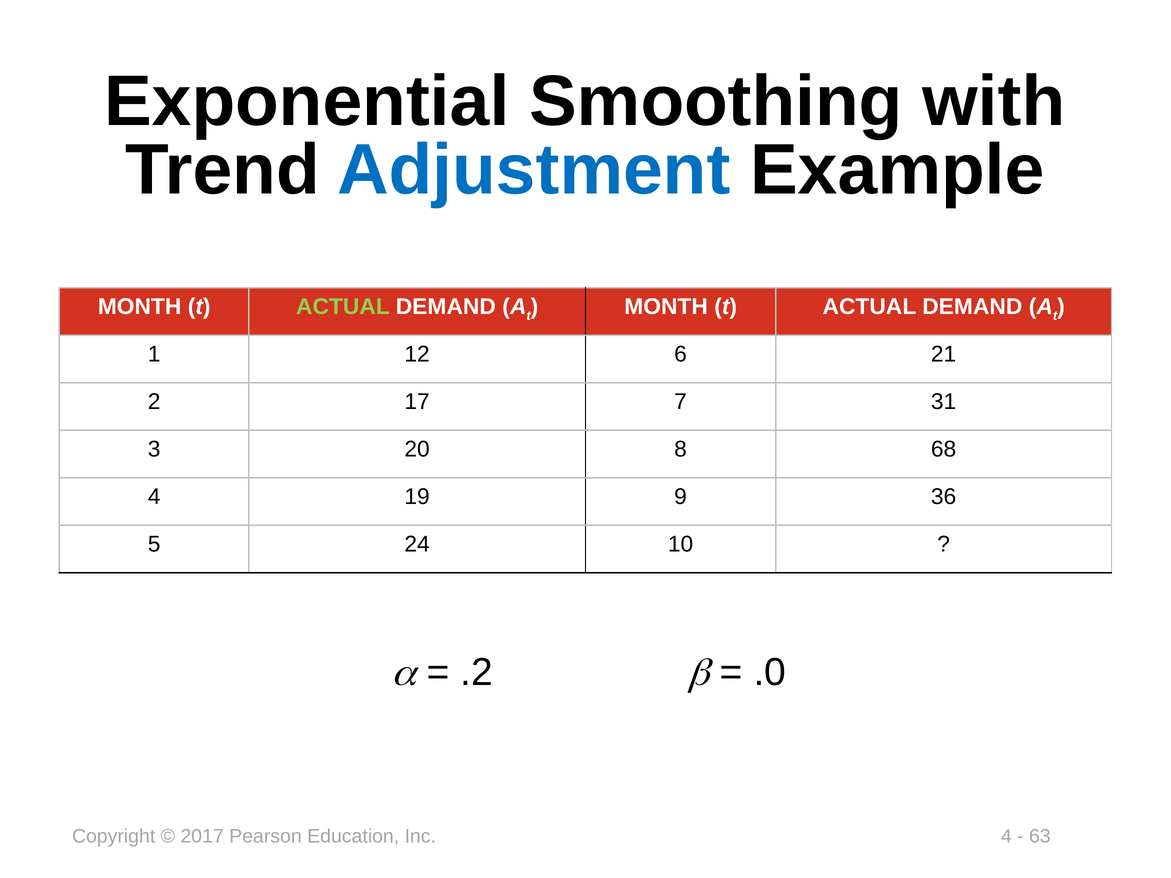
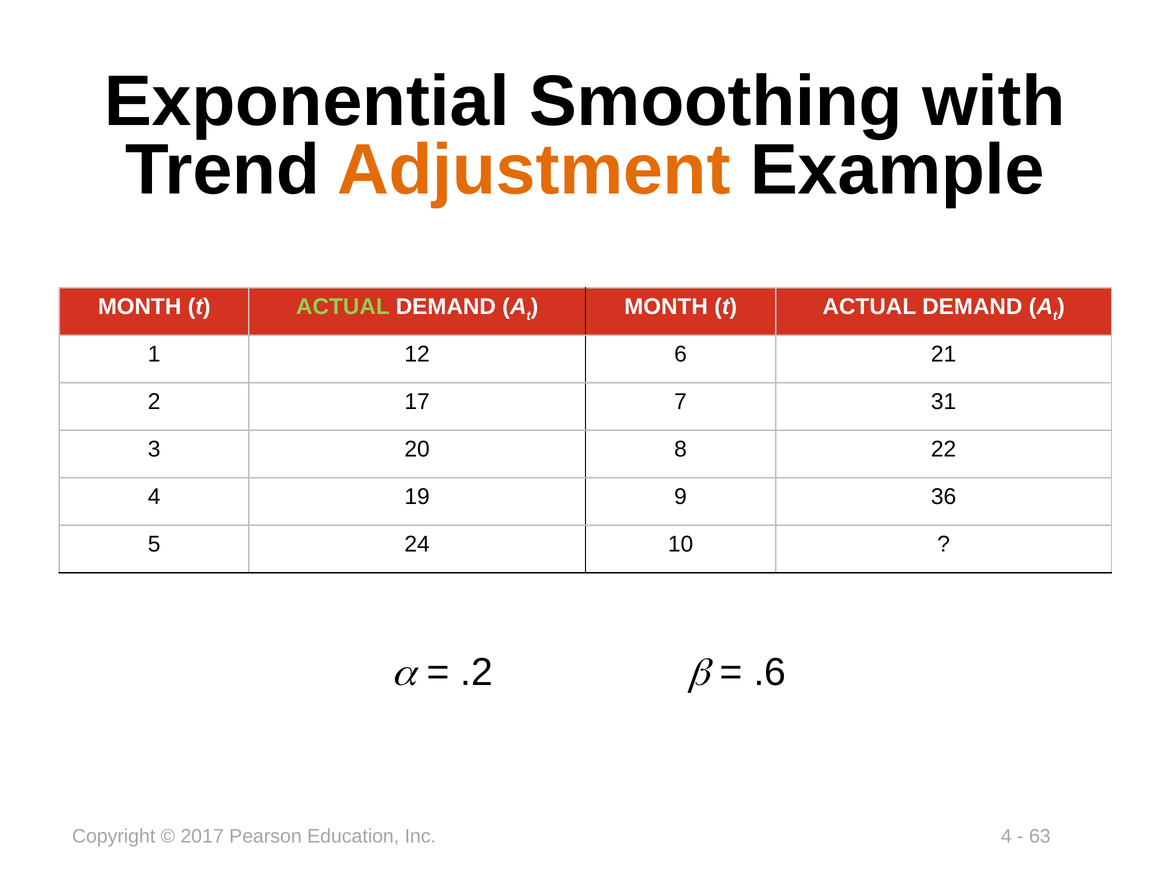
Adjustment colour: blue -> orange
68: 68 -> 22
.0: .0 -> .6
